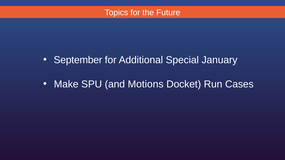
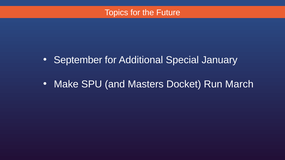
Motions: Motions -> Masters
Cases: Cases -> March
